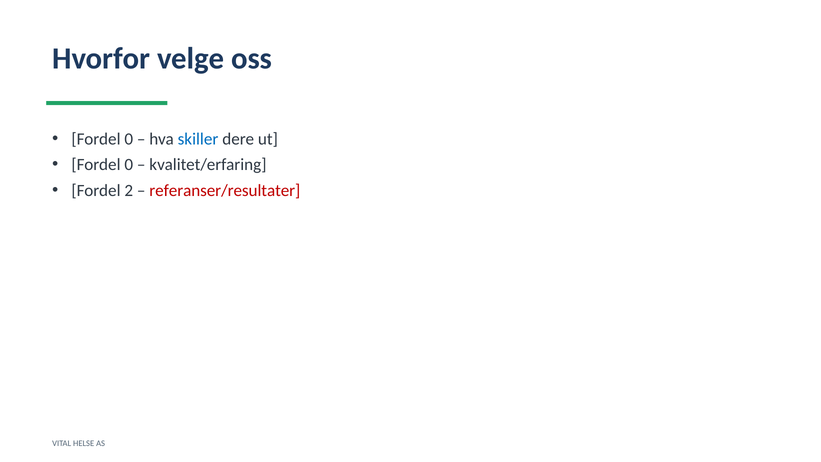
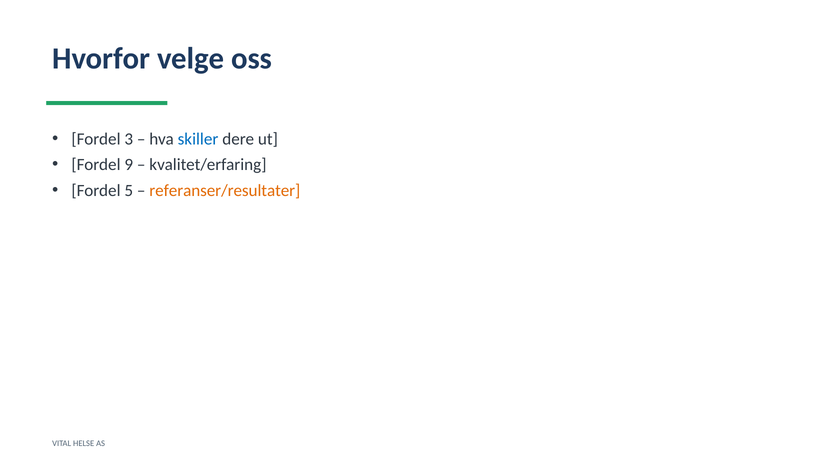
0 at (129, 139): 0 -> 3
0 at (129, 165): 0 -> 9
2: 2 -> 5
referanser/resultater colour: red -> orange
